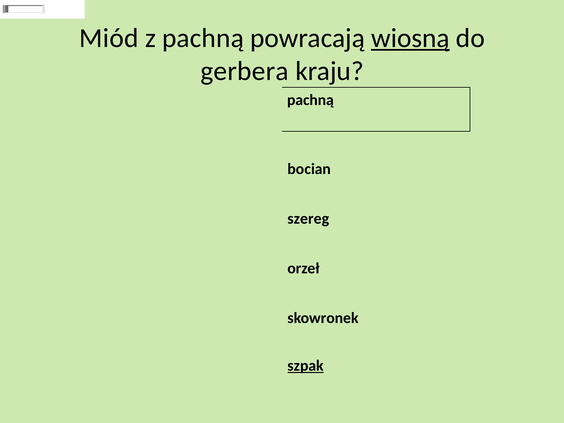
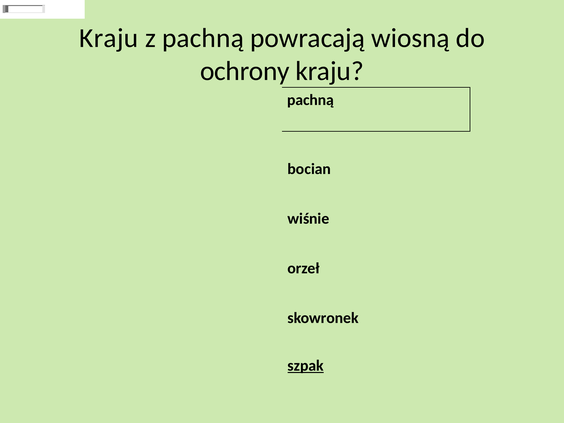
Miód at (109, 38): Miód -> Kraju
wiosną underline: present -> none
gerbera: gerbera -> ochrony
szereg: szereg -> wiśnie
